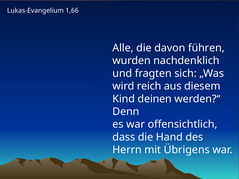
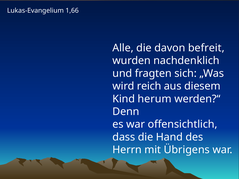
führen: führen -> befreit
deinen: deinen -> herum
